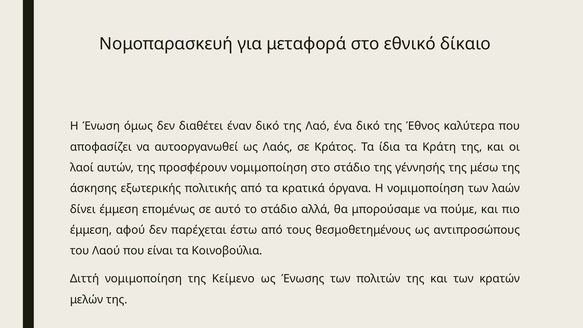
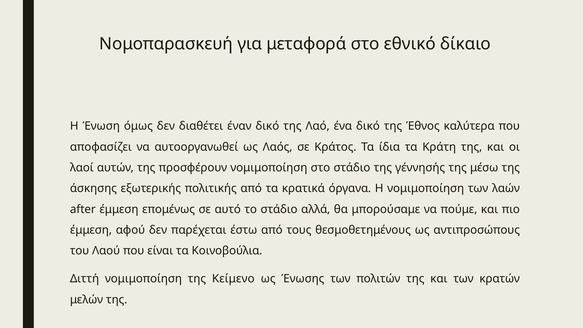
δίνει: δίνει -> after
